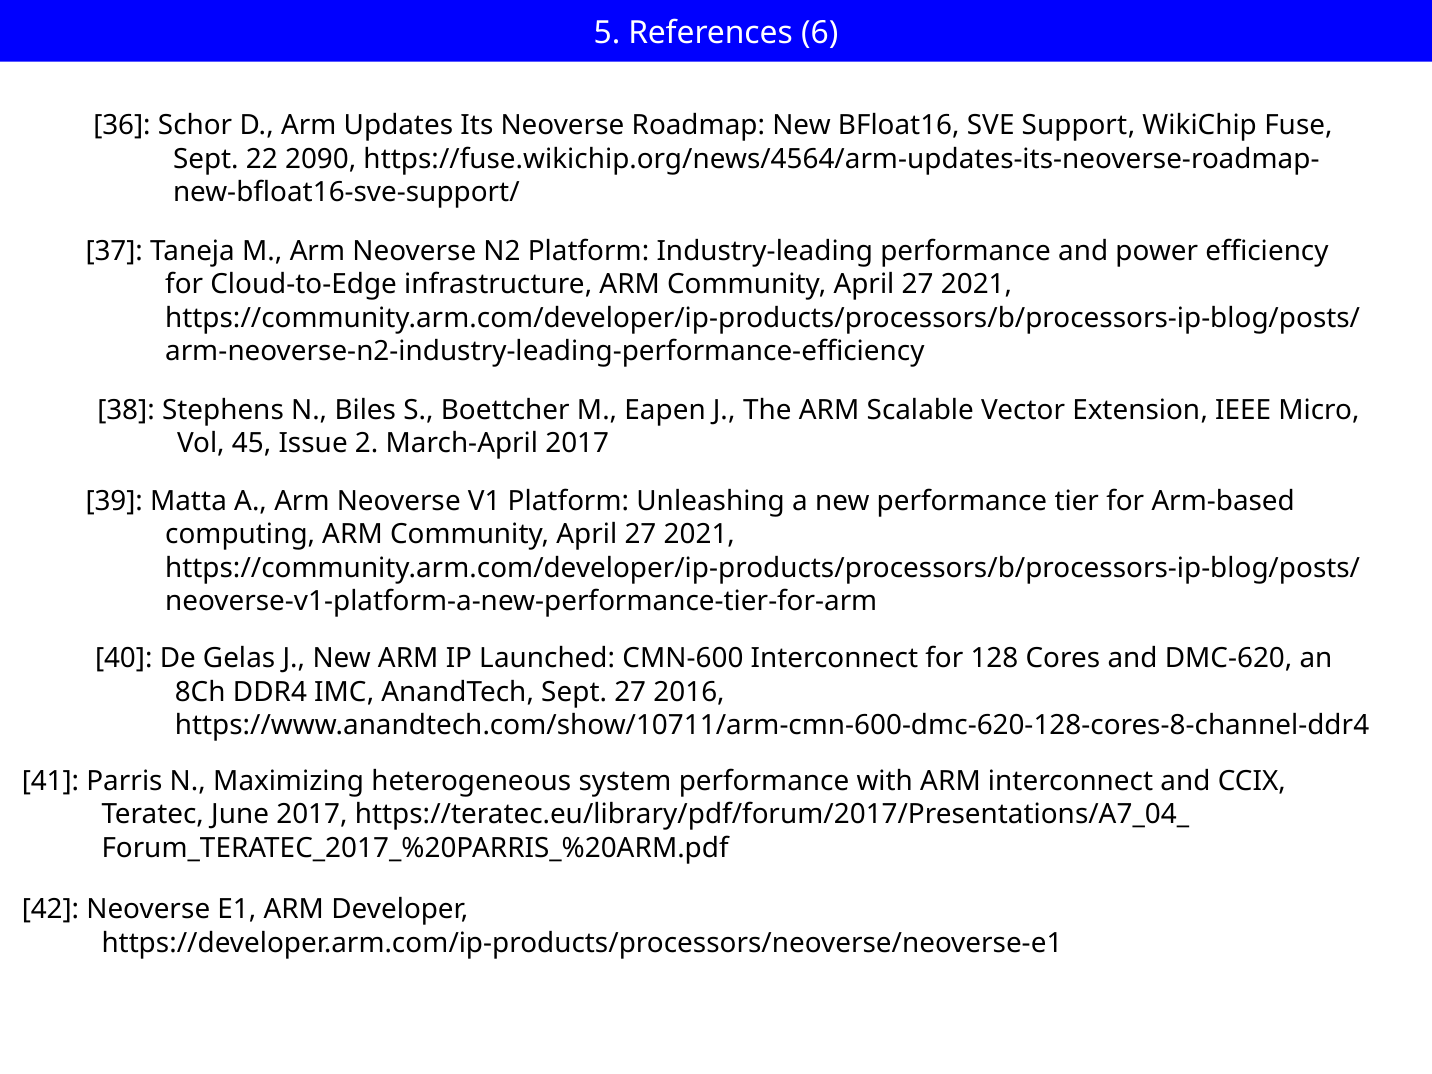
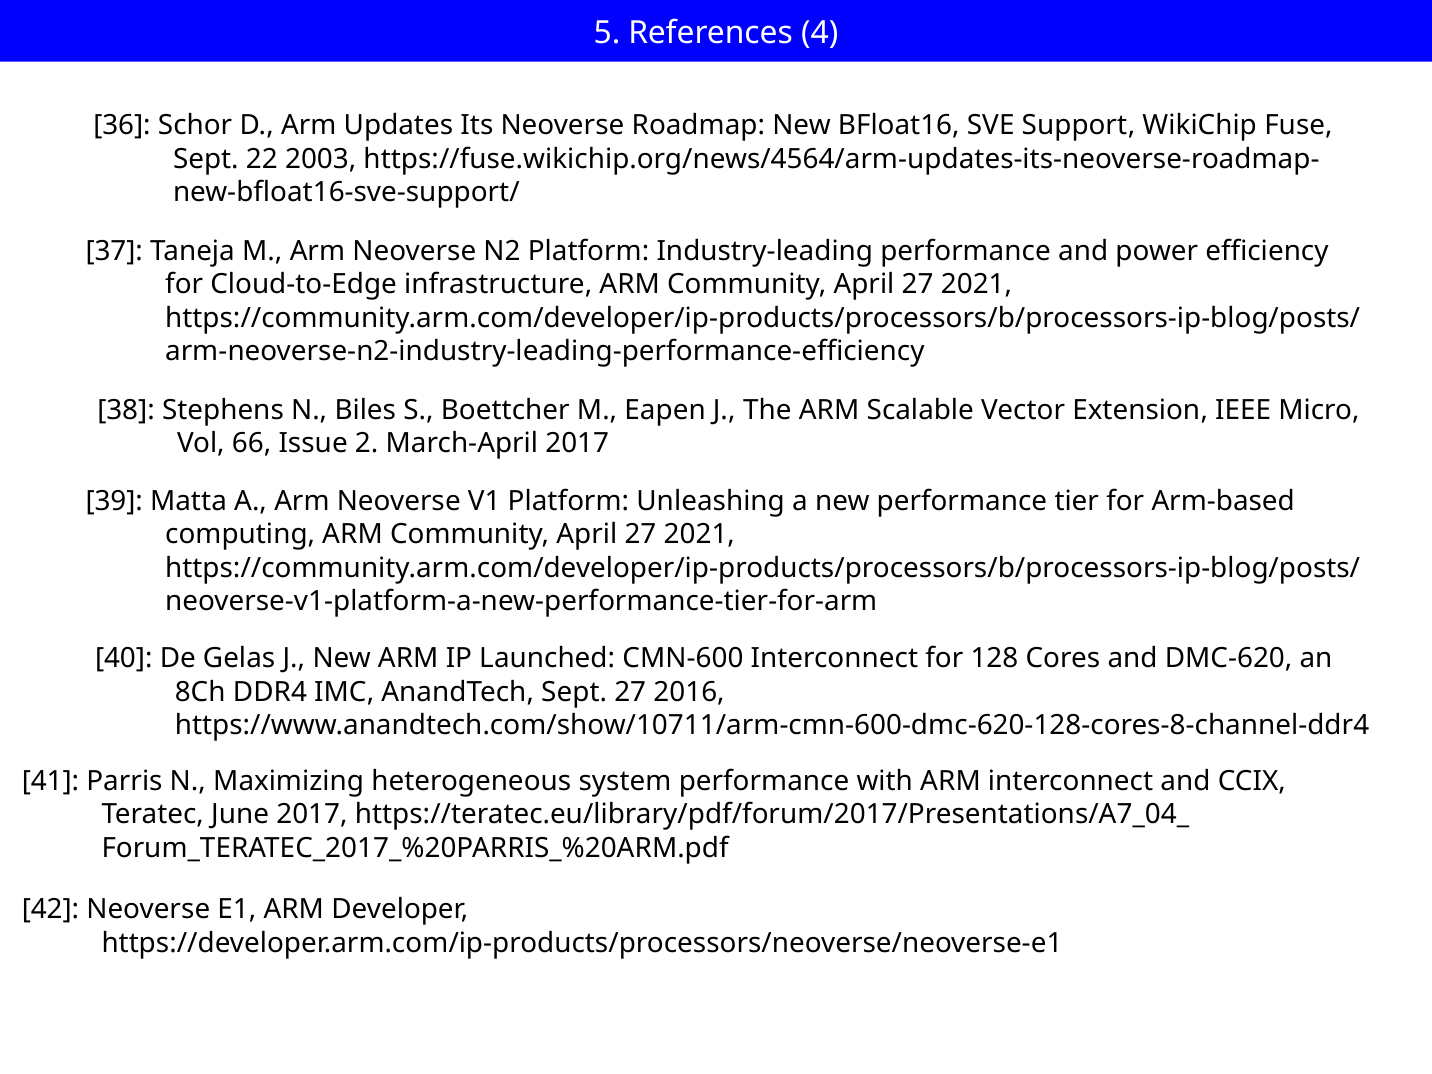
6: 6 -> 4
2090: 2090 -> 2003
45: 45 -> 66
